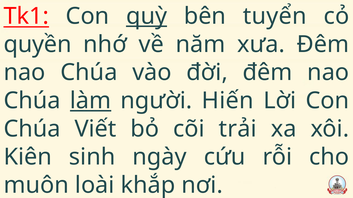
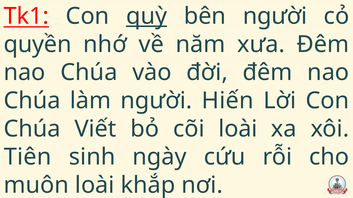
bên tuyển: tuyển -> người
làm underline: present -> none
cõi trải: trải -> loài
Kiên: Kiên -> Tiên
